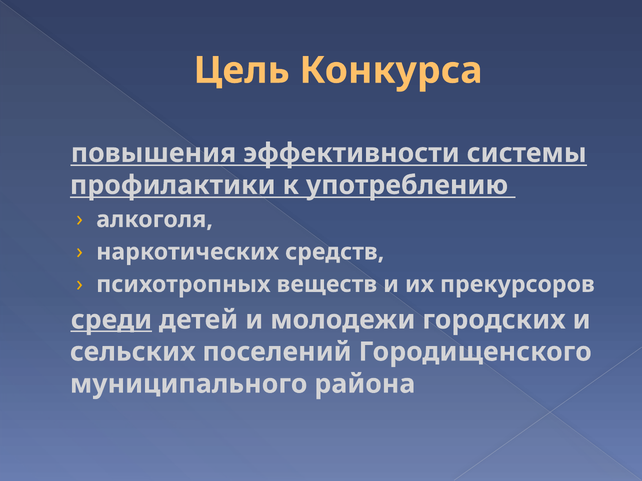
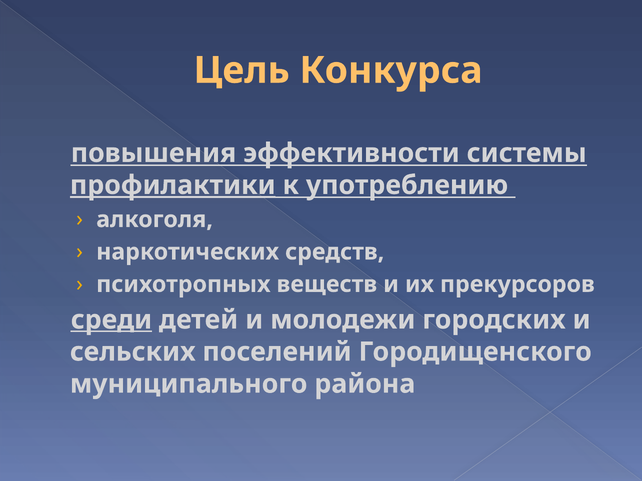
профилактики underline: none -> present
